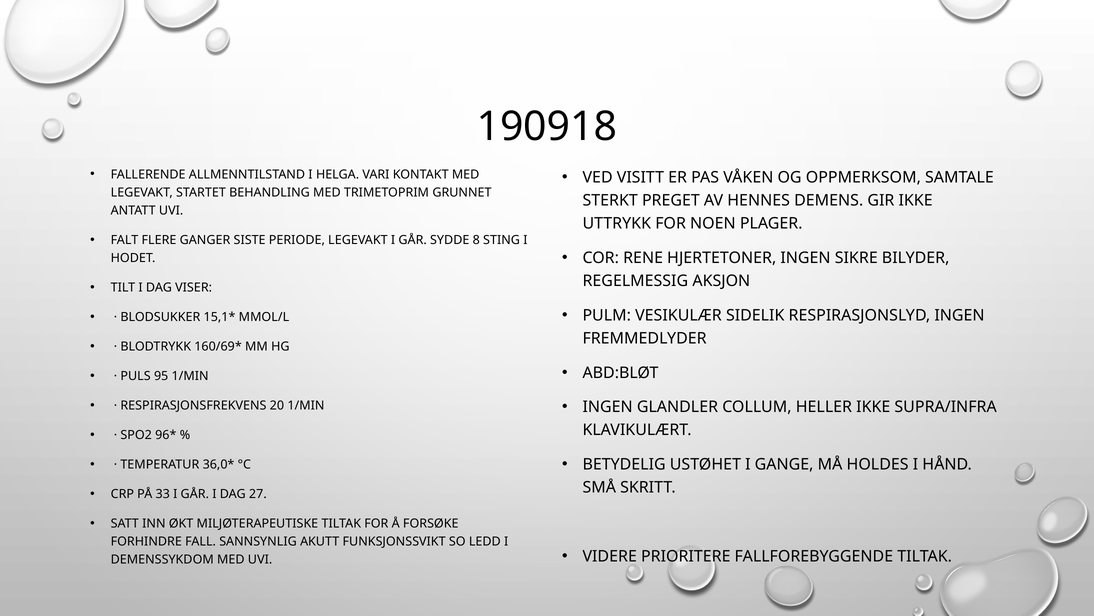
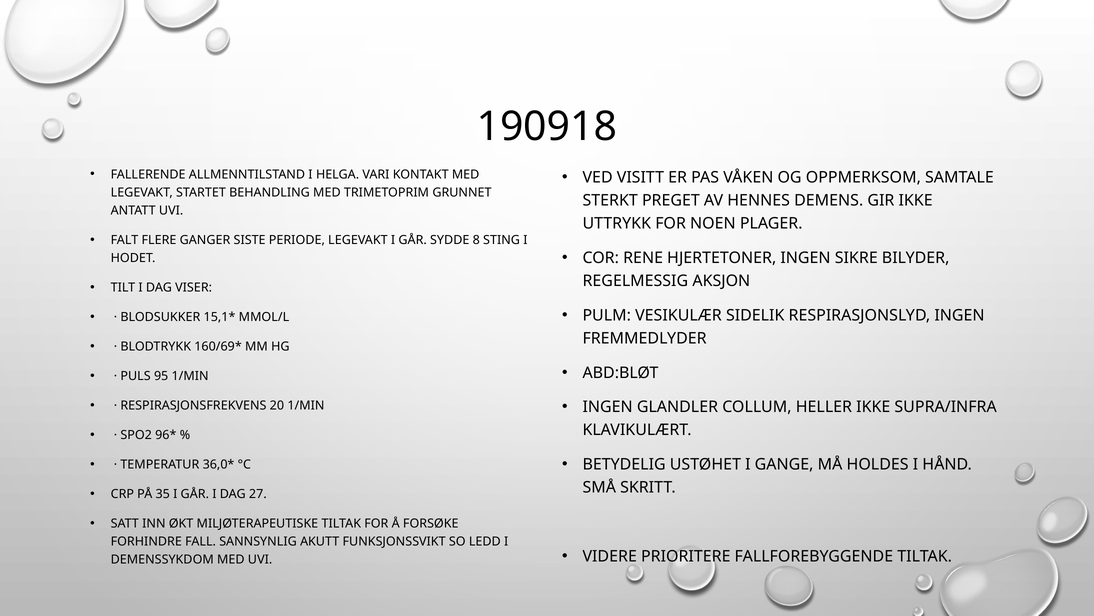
33: 33 -> 35
